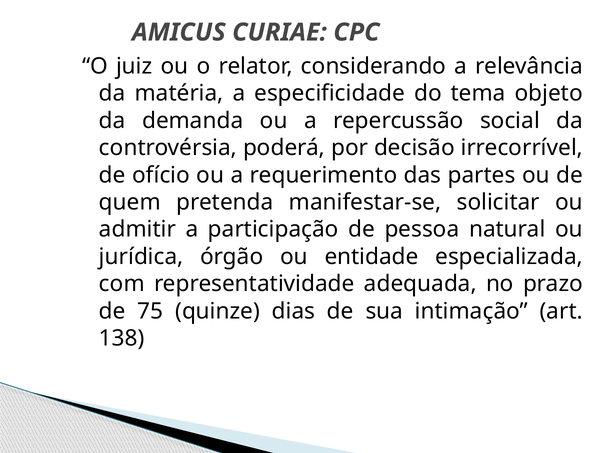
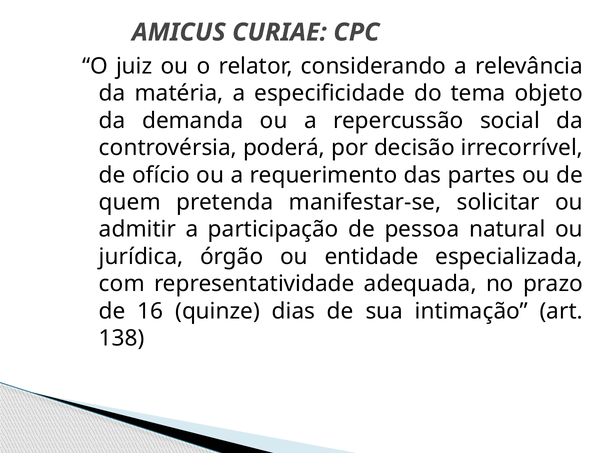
75: 75 -> 16
